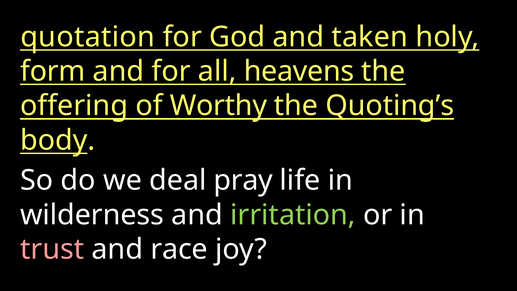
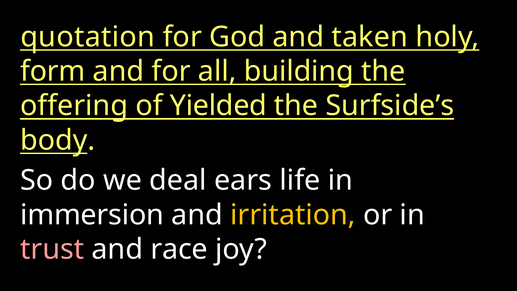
heavens: heavens -> building
Worthy: Worthy -> Yielded
Quoting’s: Quoting’s -> Surfside’s
pray: pray -> ears
wilderness: wilderness -> immersion
irritation colour: light green -> yellow
